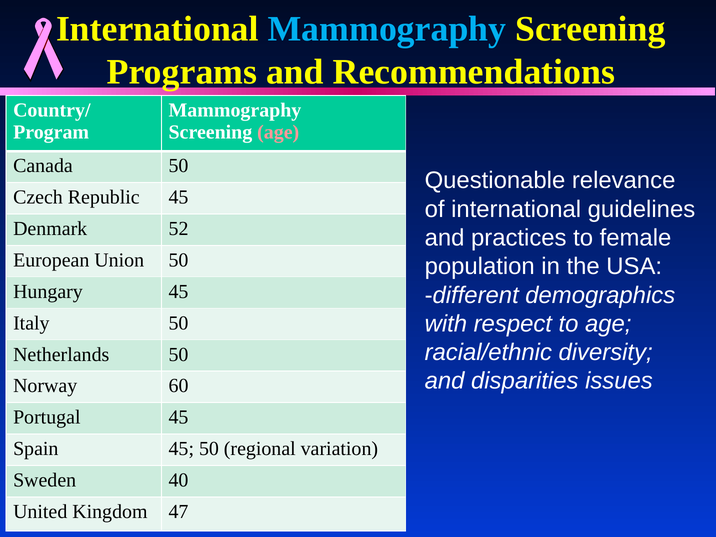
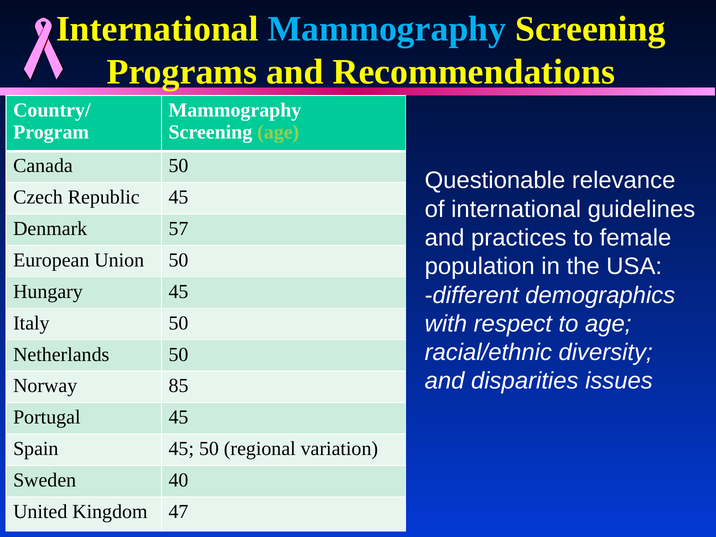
age at (278, 132) colour: pink -> light green
52: 52 -> 57
60: 60 -> 85
